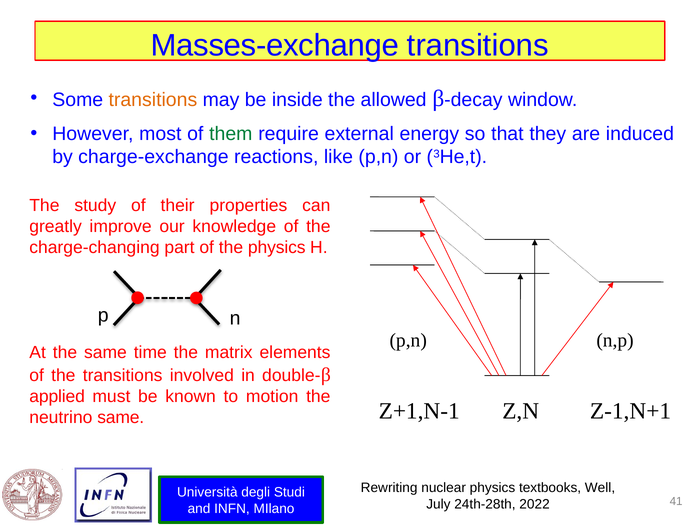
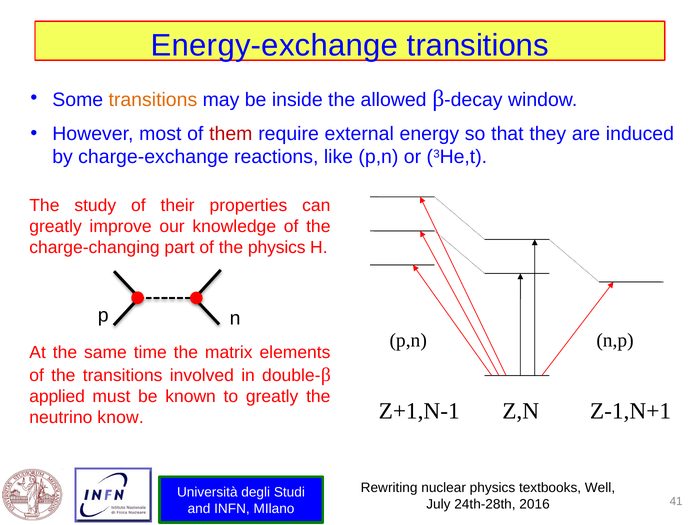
Masses-exchange: Masses-exchange -> Energy-exchange
them colour: green -> red
to motion: motion -> greatly
neutrino same: same -> know
2022: 2022 -> 2016
